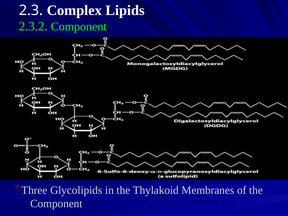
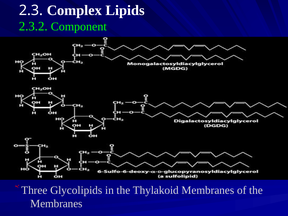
Component at (56, 204): Component -> Membranes
